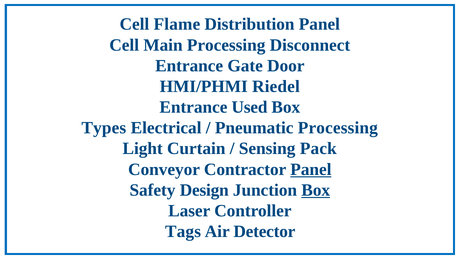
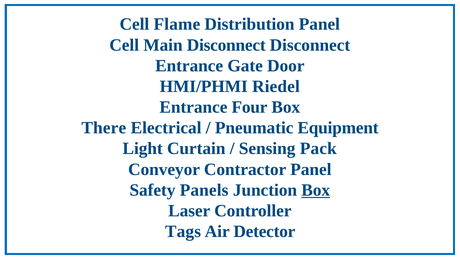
Main Processing: Processing -> Disconnect
Used: Used -> Four
Types: Types -> There
Pneumatic Processing: Processing -> Equipment
Panel at (311, 169) underline: present -> none
Design: Design -> Panels
